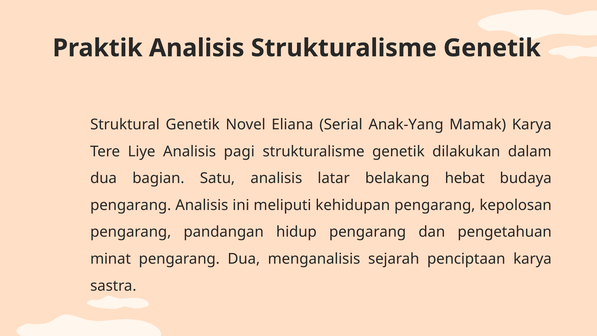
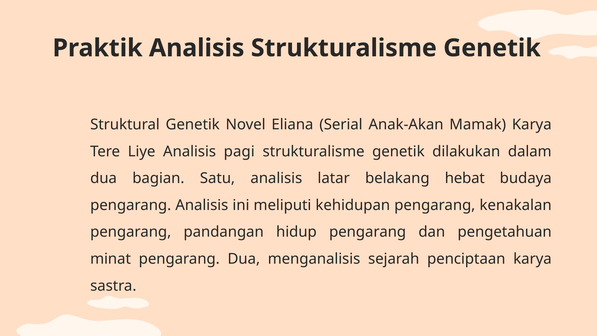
Anak-Yang: Anak-Yang -> Anak-Akan
kepolosan: kepolosan -> kenakalan
